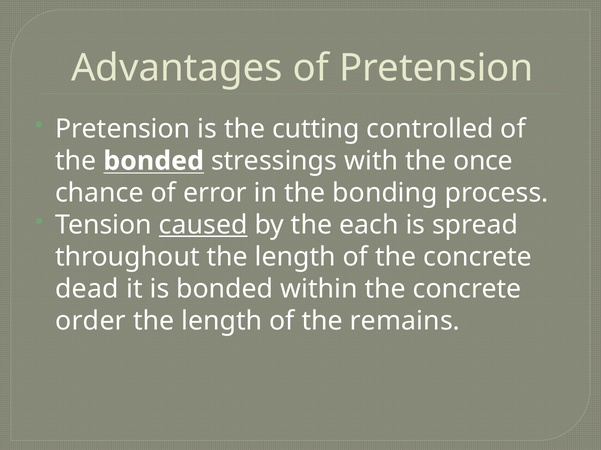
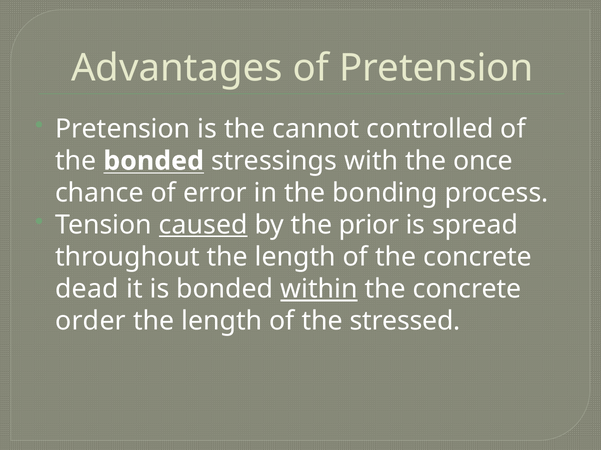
cutting: cutting -> cannot
each: each -> prior
within underline: none -> present
remains: remains -> stressed
